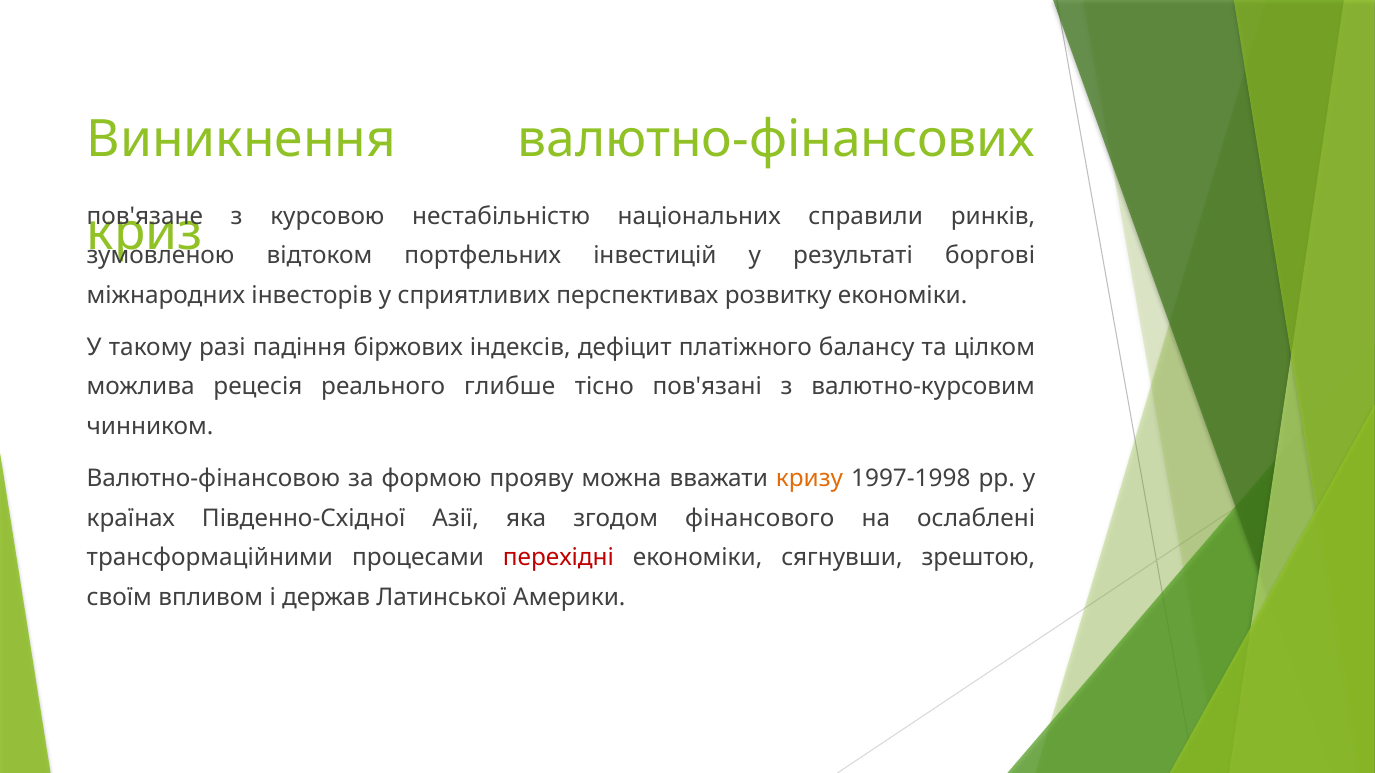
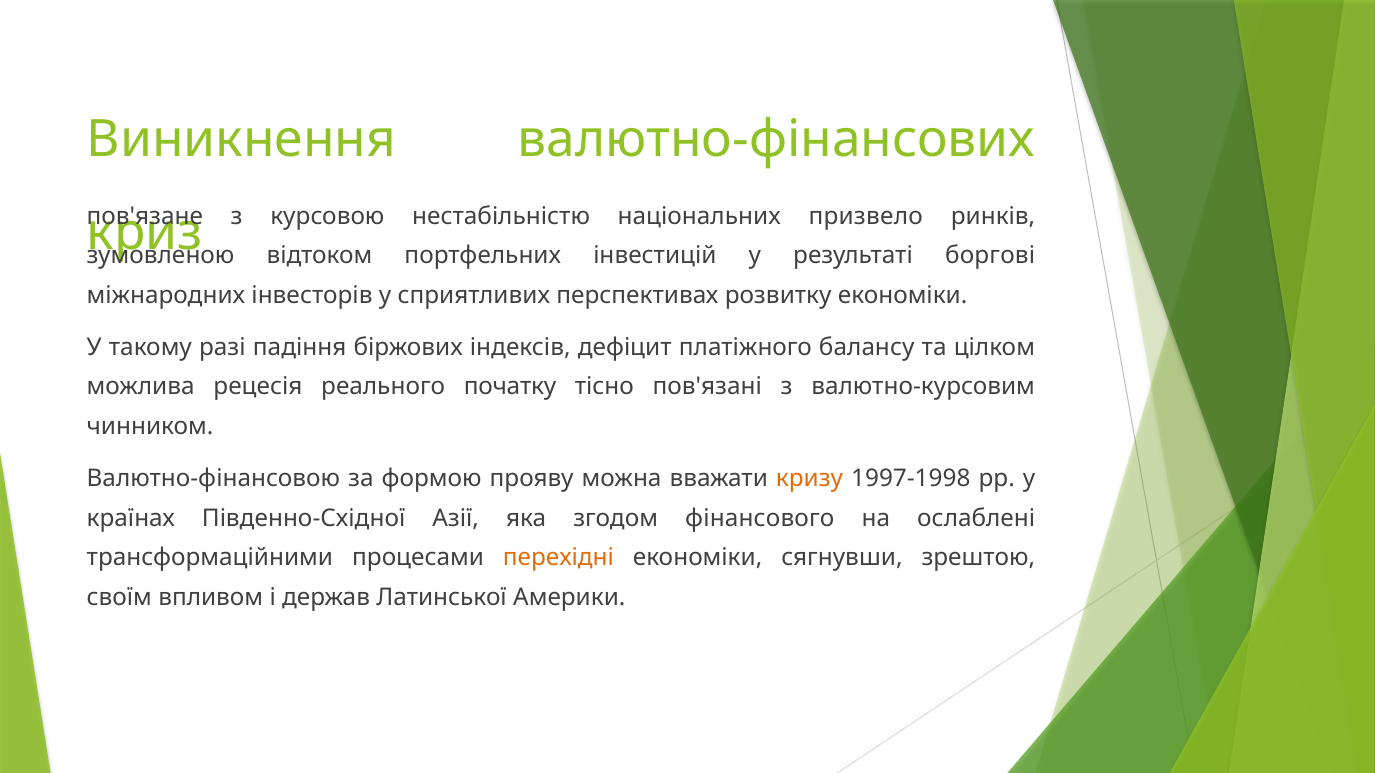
справили: справили -> призвело
глибше: глибше -> початку
перехідні colour: red -> orange
